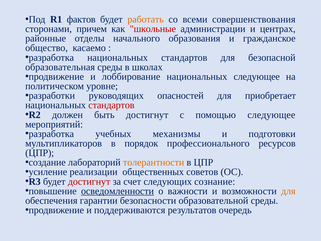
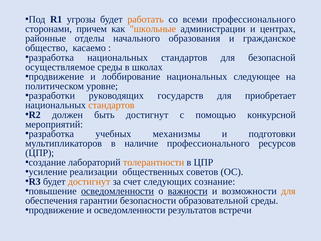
фактов: фактов -> угрозы
всеми совершенствования: совершенствования -> профессионального
школьные colour: red -> orange
образовательная: образовательная -> осуществляемое
опасностей: опасностей -> государств
стандартов at (111, 105) colour: red -> orange
помощью следующее: следующее -> конкурсной
порядок: порядок -> наличие
достигнут at (89, 181) colour: red -> orange
важности underline: none -> present
и поддерживаются: поддерживаются -> осведомленности
очередь: очередь -> встречи
